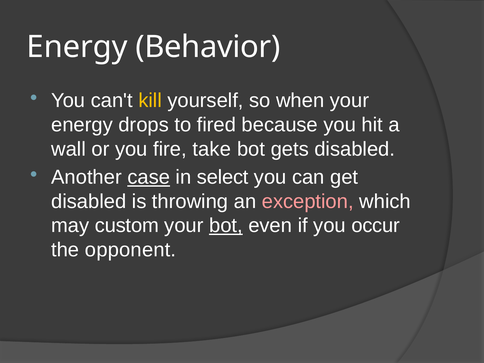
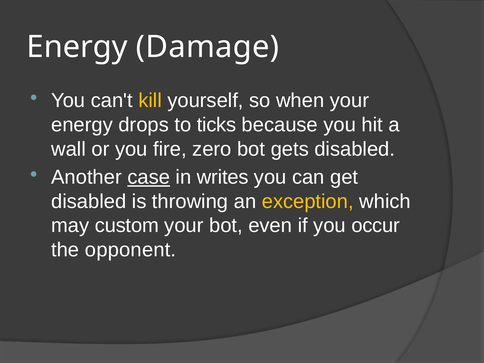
Behavior: Behavior -> Damage
fired: fired -> ticks
take: take -> zero
select: select -> writes
exception colour: pink -> yellow
bot at (226, 226) underline: present -> none
